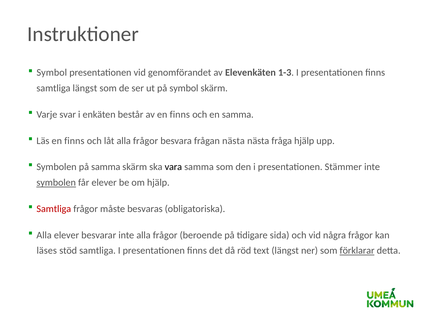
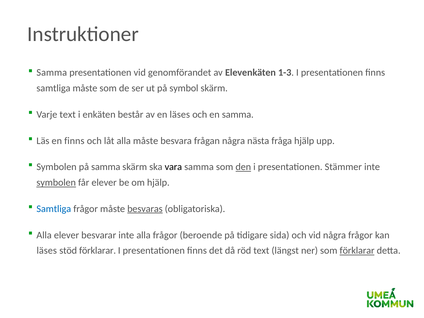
Symbol at (52, 73): Symbol -> Samma
samtliga längst: längst -> måste
Varje svar: svar -> text
av en finns: finns -> läses
låt alla frågor: frågor -> måste
frågan nästa: nästa -> några
den underline: none -> present
Samtliga at (54, 209) colour: red -> blue
besvaras underline: none -> present
stöd samtliga: samtliga -> förklarar
